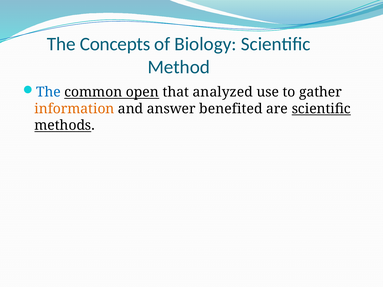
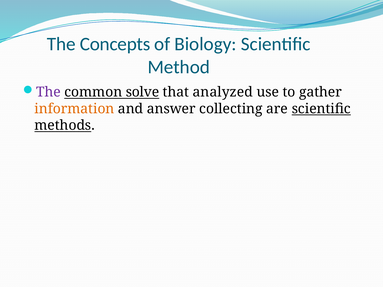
The at (48, 92) colour: blue -> purple
open: open -> solve
benefited: benefited -> collecting
